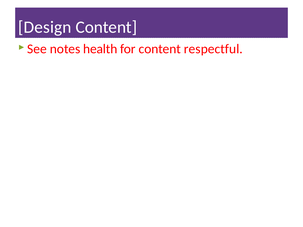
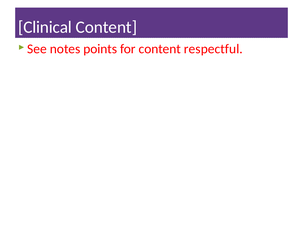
Design: Design -> Clinical
health: health -> points
